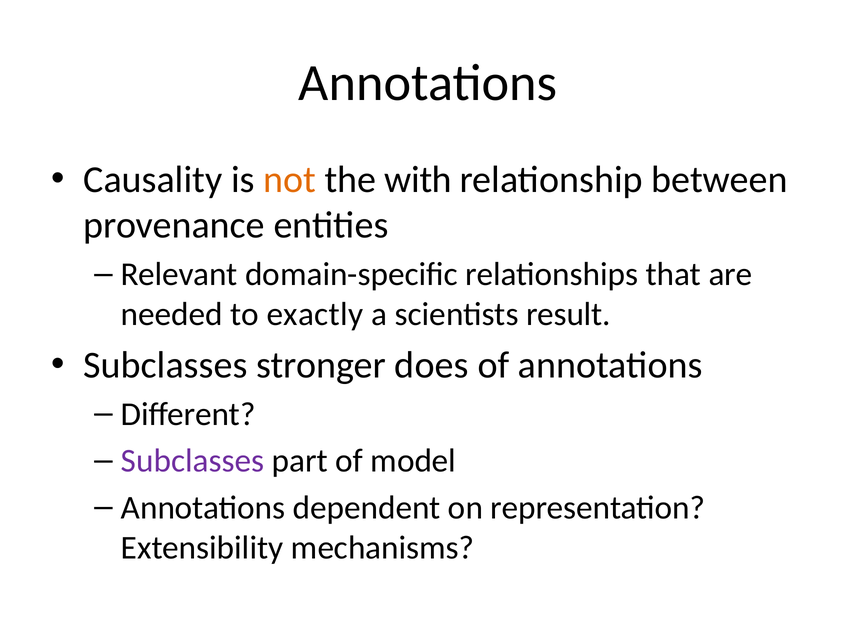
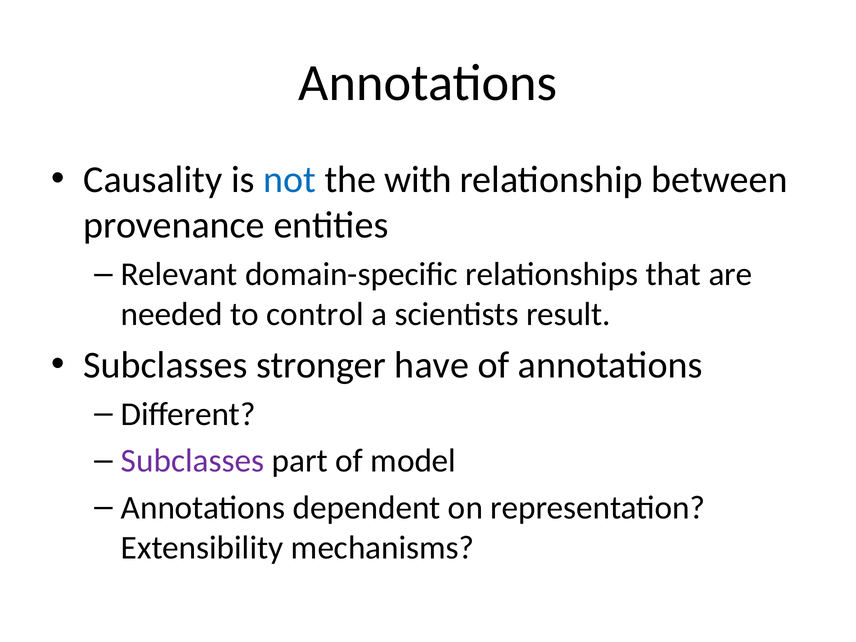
not colour: orange -> blue
exactly: exactly -> control
does: does -> have
